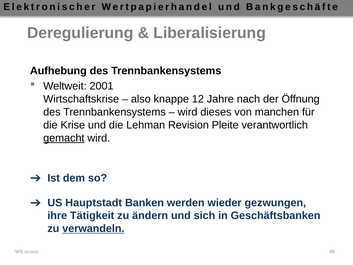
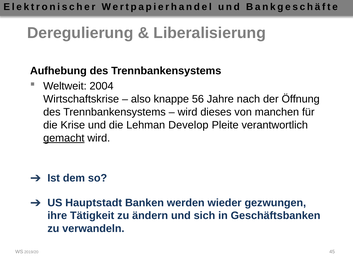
2001: 2001 -> 2004
12: 12 -> 56
Revision: Revision -> Develop
verwandeln underline: present -> none
